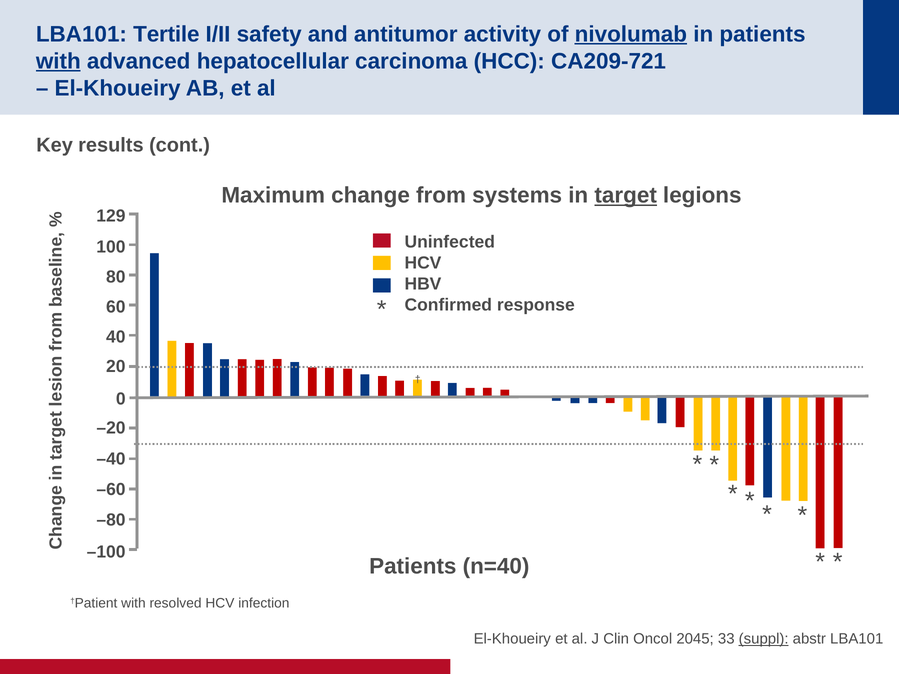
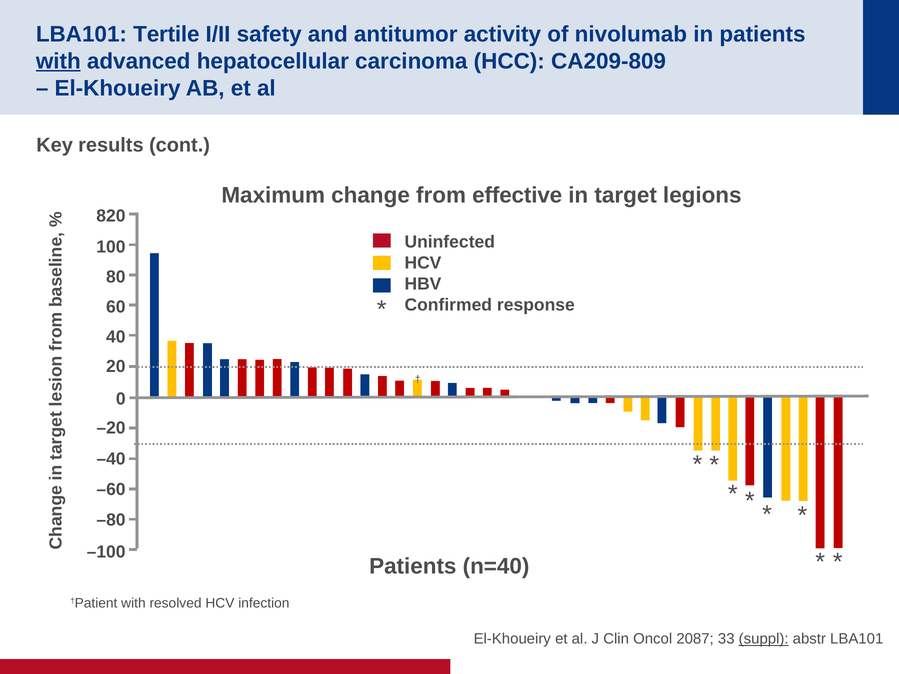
nivolumab underline: present -> none
CA209-721: CA209-721 -> CA209-809
systems: systems -> effective
target underline: present -> none
129: 129 -> 820
2045: 2045 -> 2087
